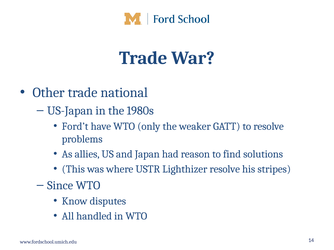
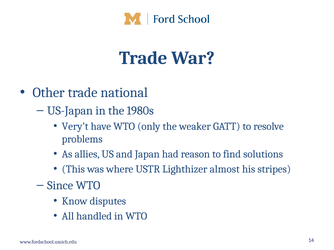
Ford’t: Ford’t -> Very’t
Lighthizer resolve: resolve -> almost
